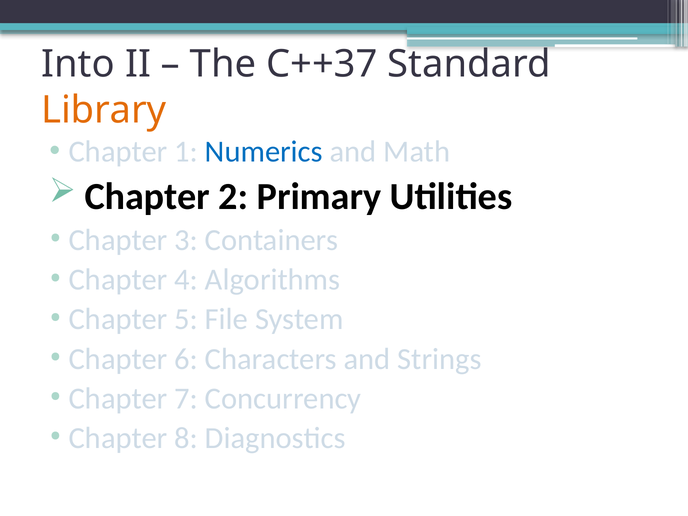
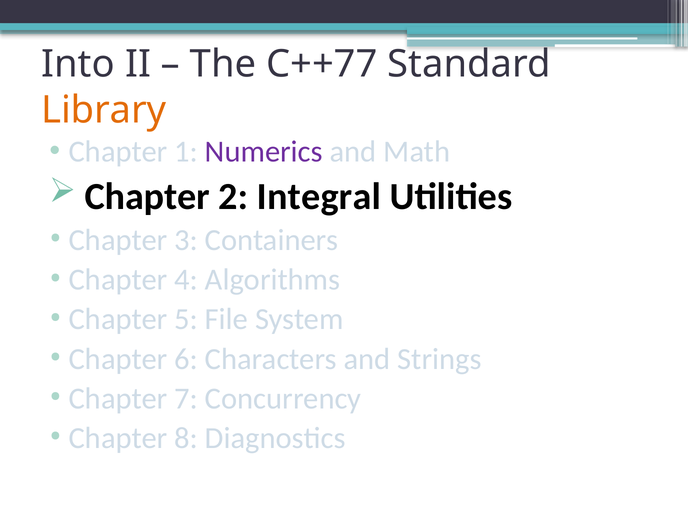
C++37: C++37 -> C++77
Numerics colour: blue -> purple
Primary: Primary -> Integral
